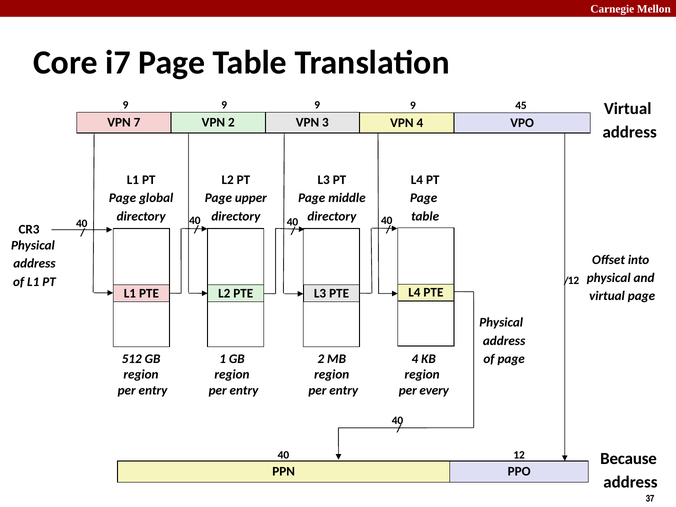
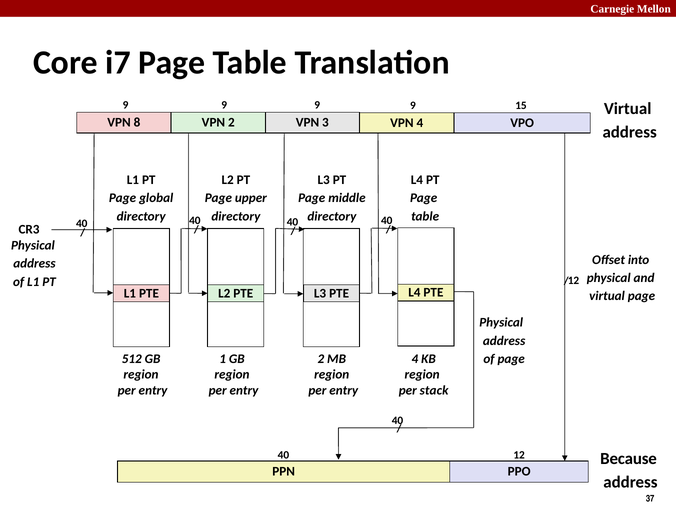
45: 45 -> 15
7: 7 -> 8
every: every -> stack
